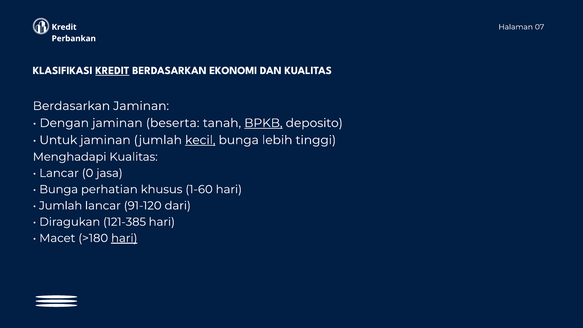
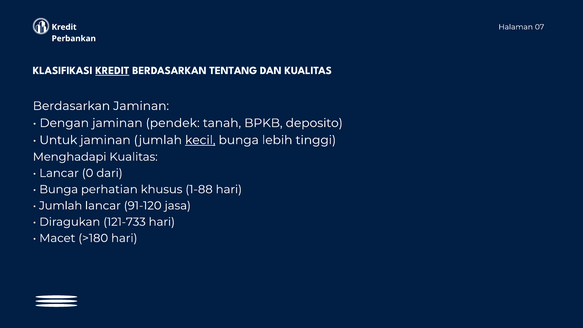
EKONOMI: EKONOMI -> TENTANG
beserta: beserta -> pendek
BPKB underline: present -> none
jasa: jasa -> dari
1-60: 1-60 -> 1-88
dari: dari -> jasa
121-385: 121-385 -> 121-733
hari at (124, 238) underline: present -> none
